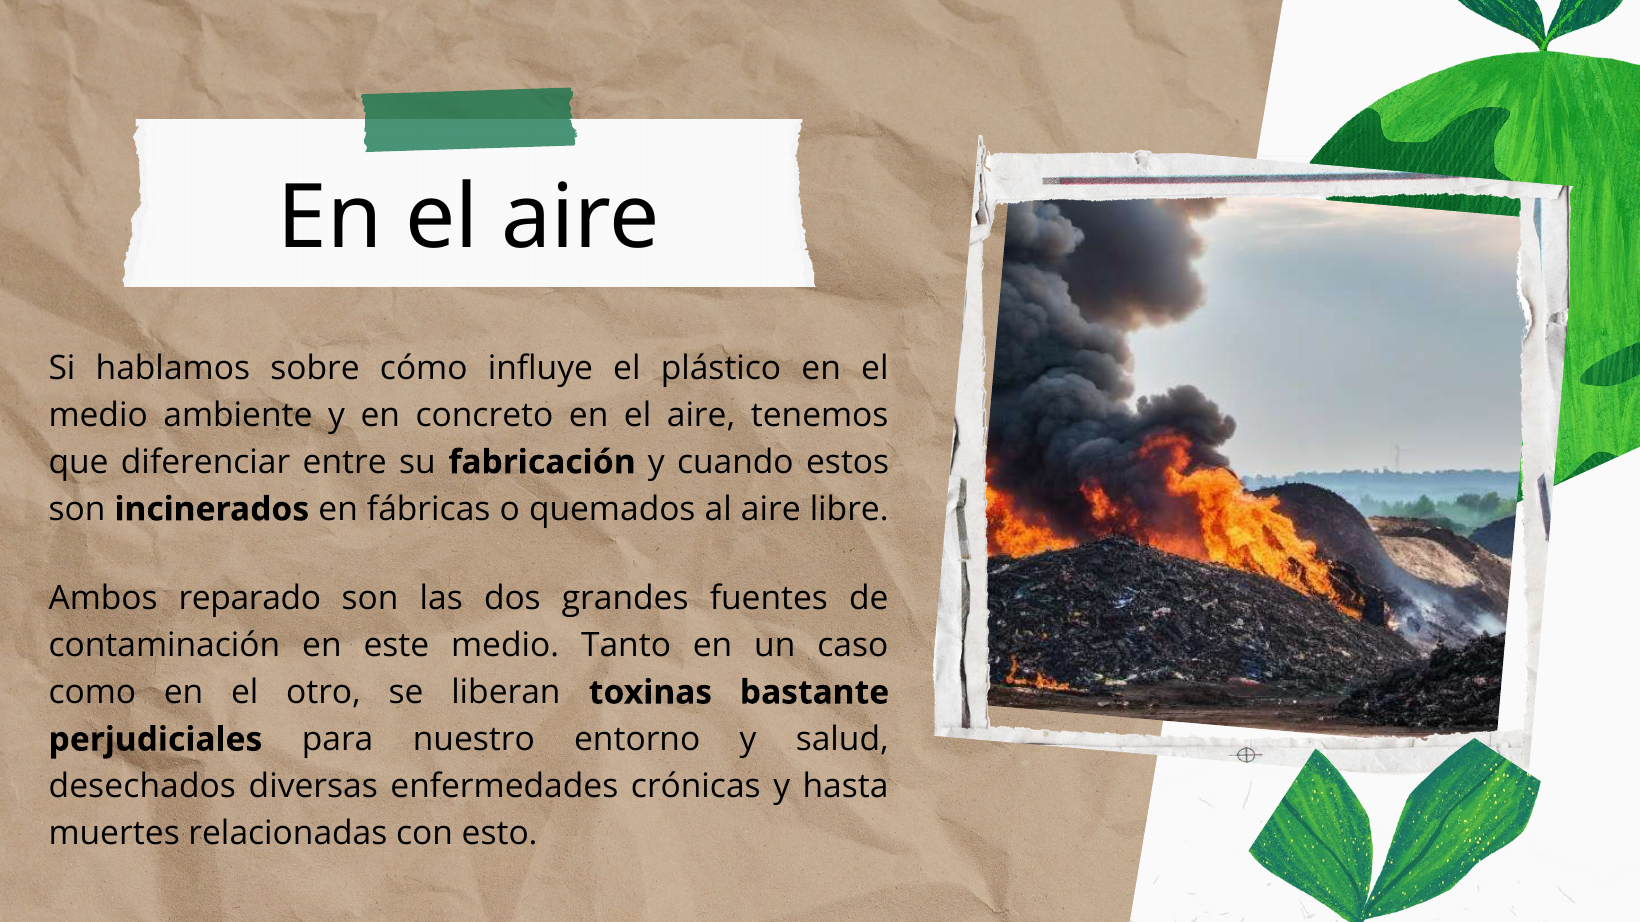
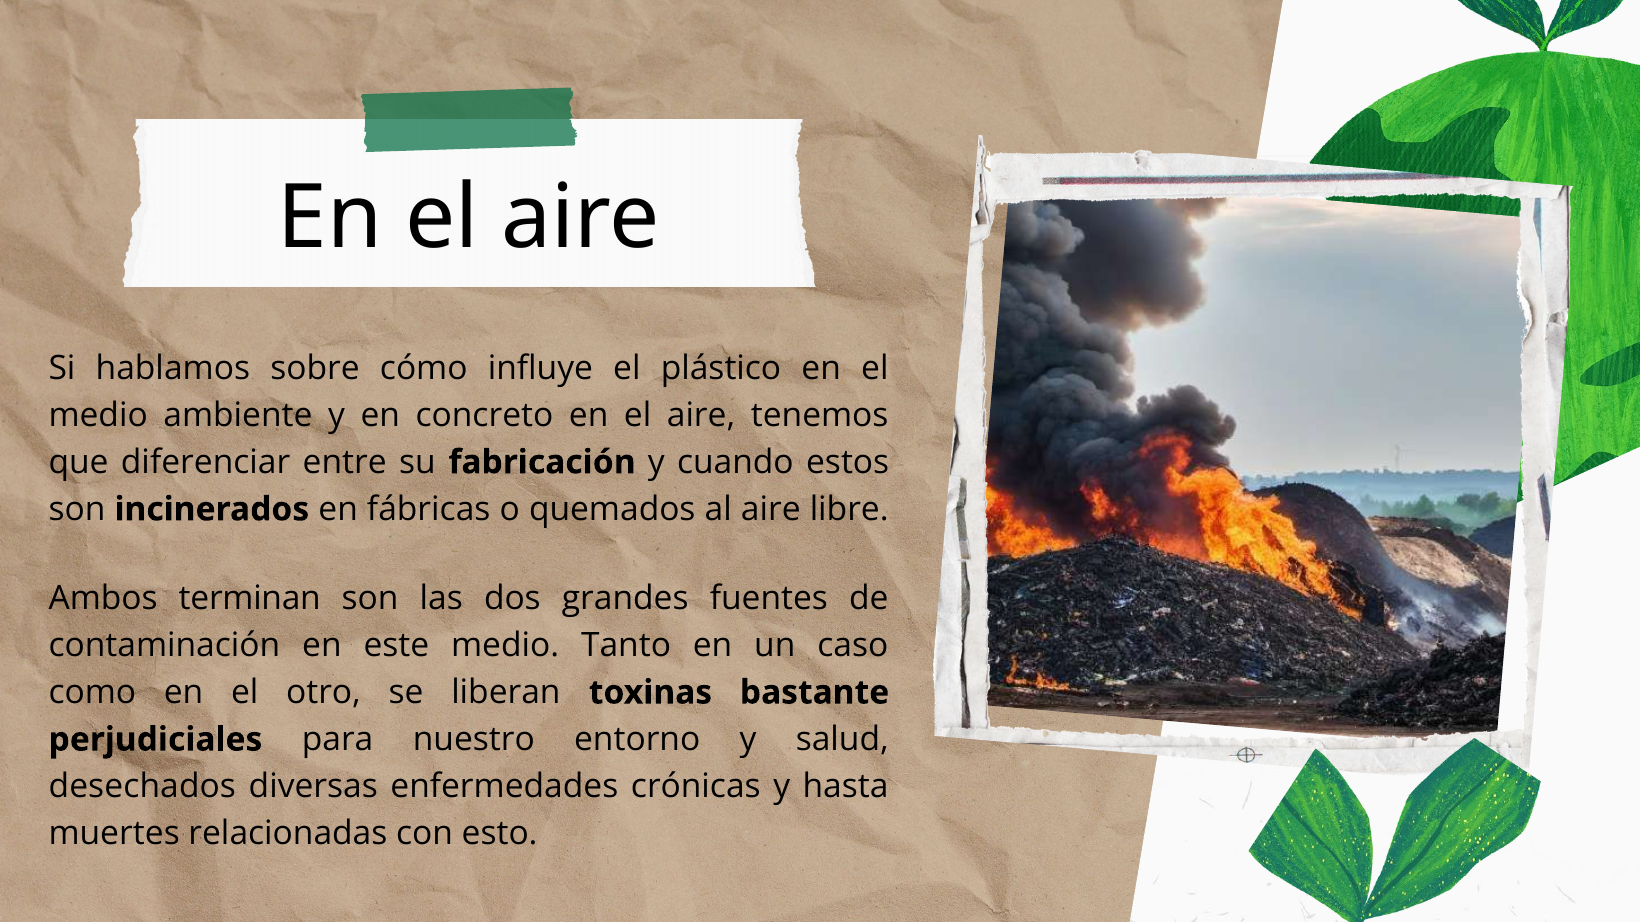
reparado: reparado -> terminan
